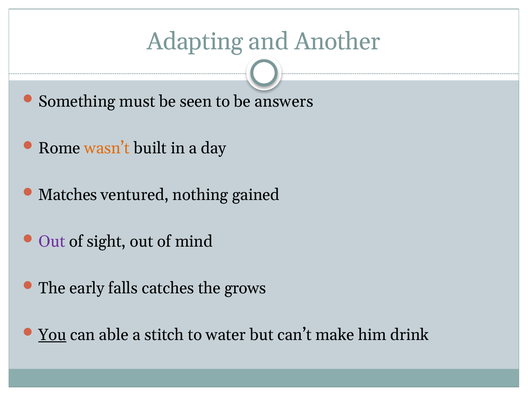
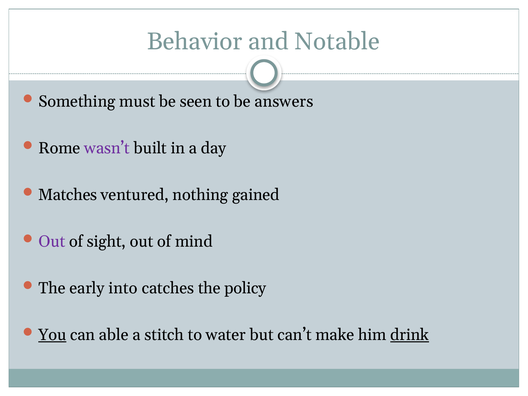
Adapting: Adapting -> Behavior
Another: Another -> Notable
wasn’t colour: orange -> purple
falls: falls -> into
grows: grows -> policy
drink underline: none -> present
